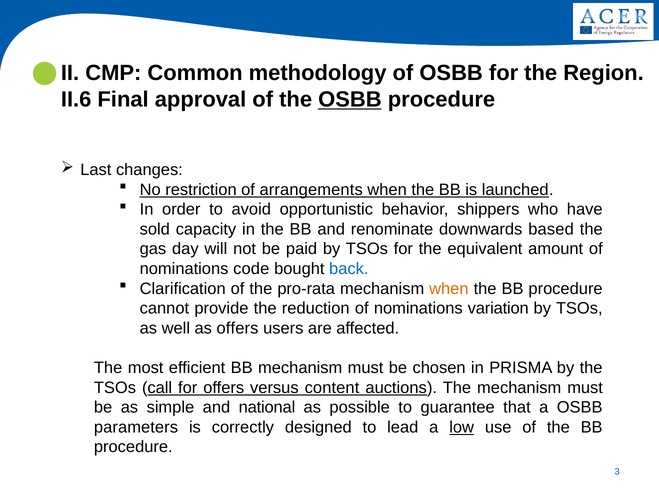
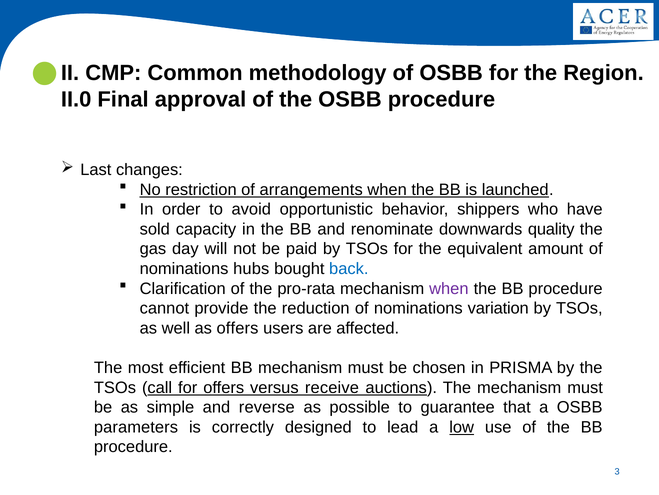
II.6: II.6 -> II.0
OSBB at (350, 99) underline: present -> none
based: based -> quality
code: code -> hubs
when at (449, 288) colour: orange -> purple
content: content -> receive
national: national -> reverse
